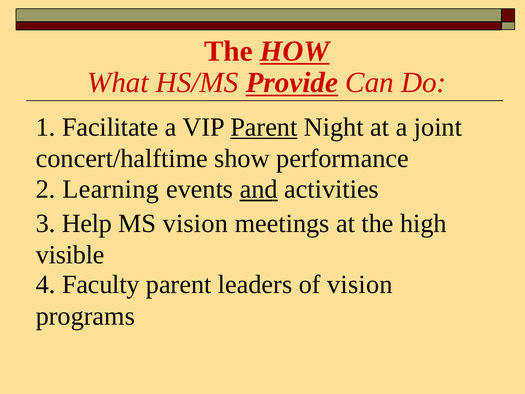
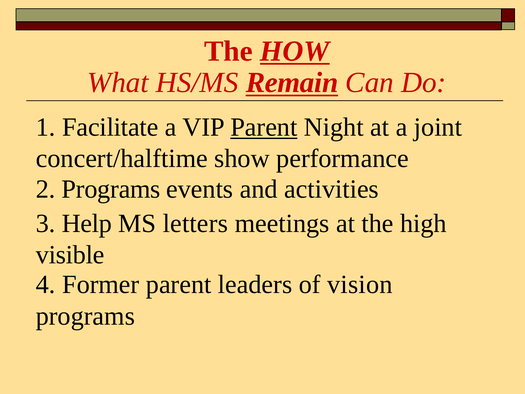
Provide: Provide -> Remain
2 Learning: Learning -> Programs
and underline: present -> none
MS vision: vision -> letters
Faculty: Faculty -> Former
